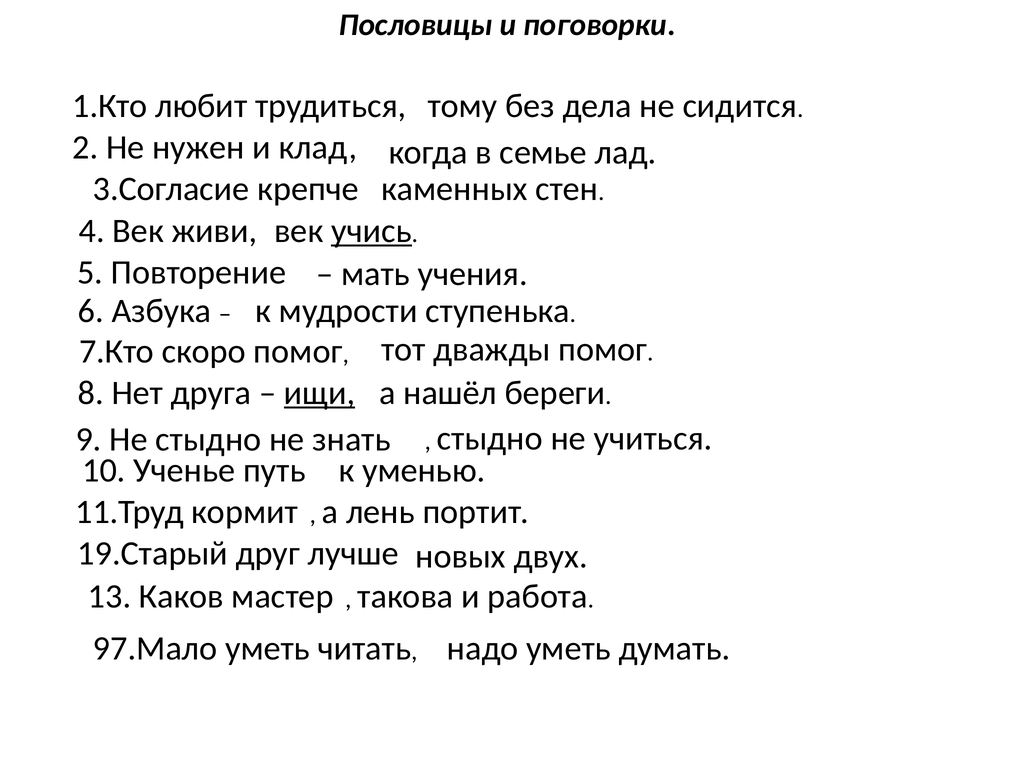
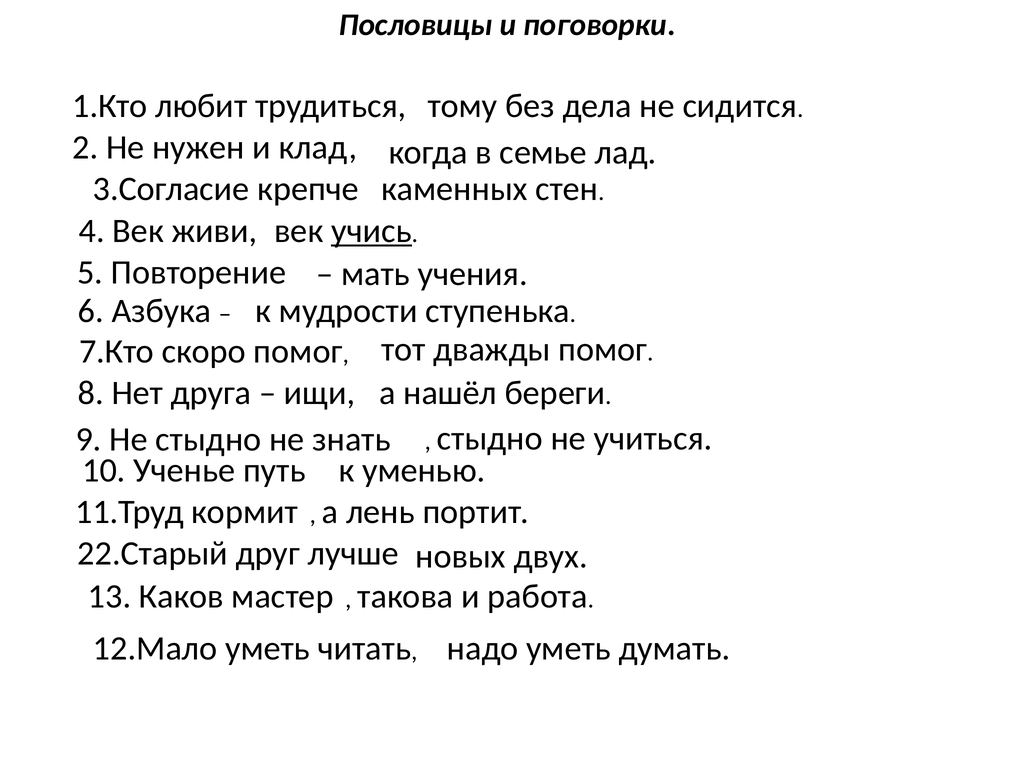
ищи underline: present -> none
19.Старый: 19.Старый -> 22.Старый
97.Мало: 97.Мало -> 12.Мало
